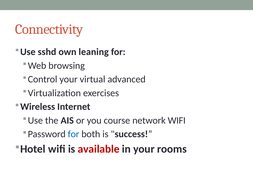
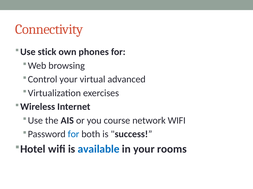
sshd: sshd -> stick
leaning: leaning -> phones
available colour: red -> blue
